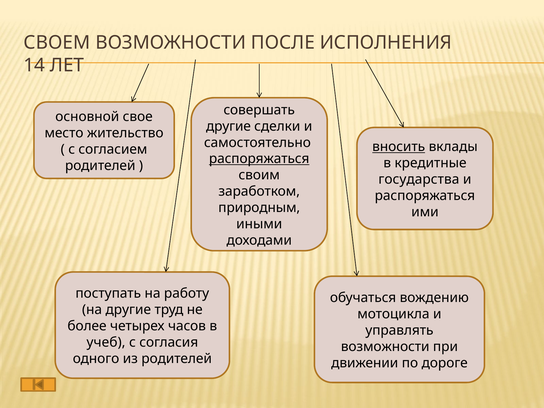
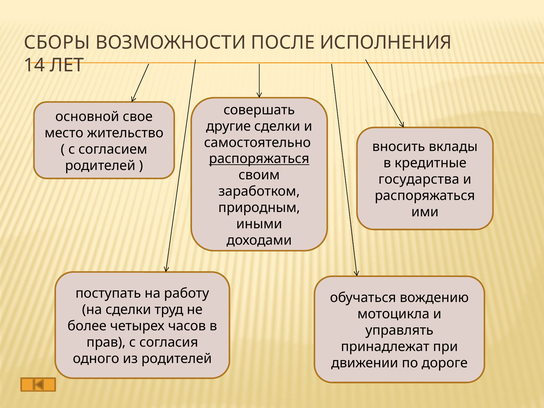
СВОЕМ: СВОЕМ -> СБОРЫ
вносить underline: present -> none
на другие: другие -> сделки
учеб: учеб -> прав
возможности at (385, 347): возможности -> принадлежат
